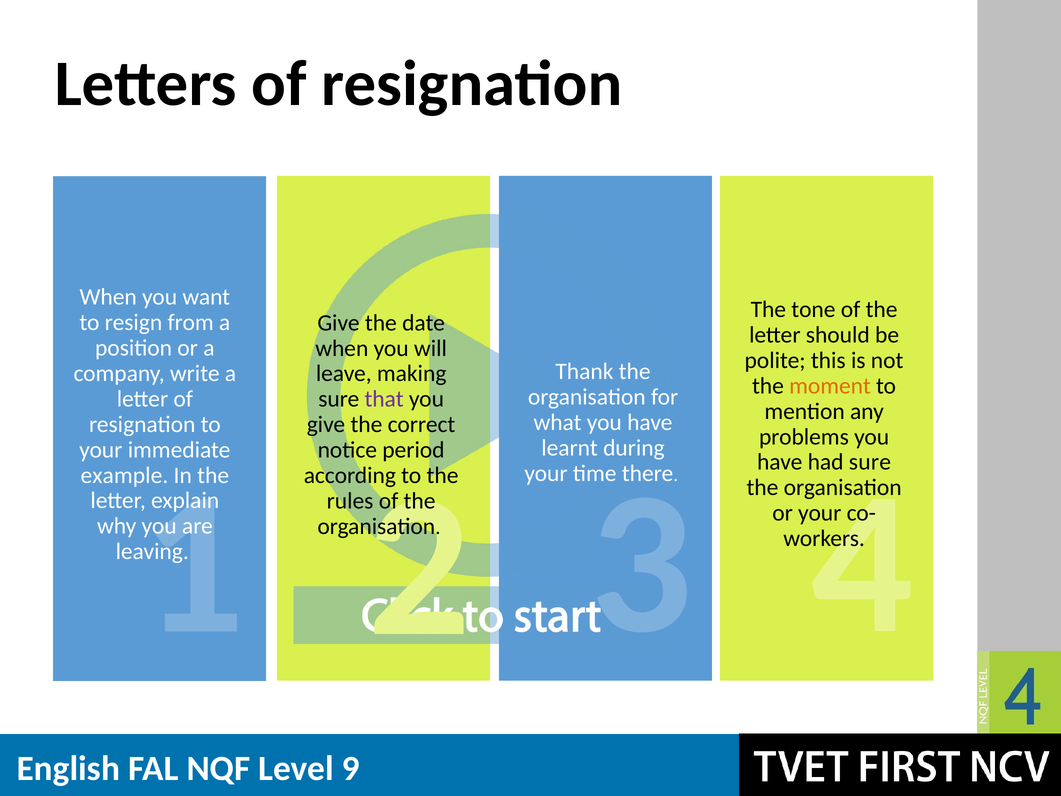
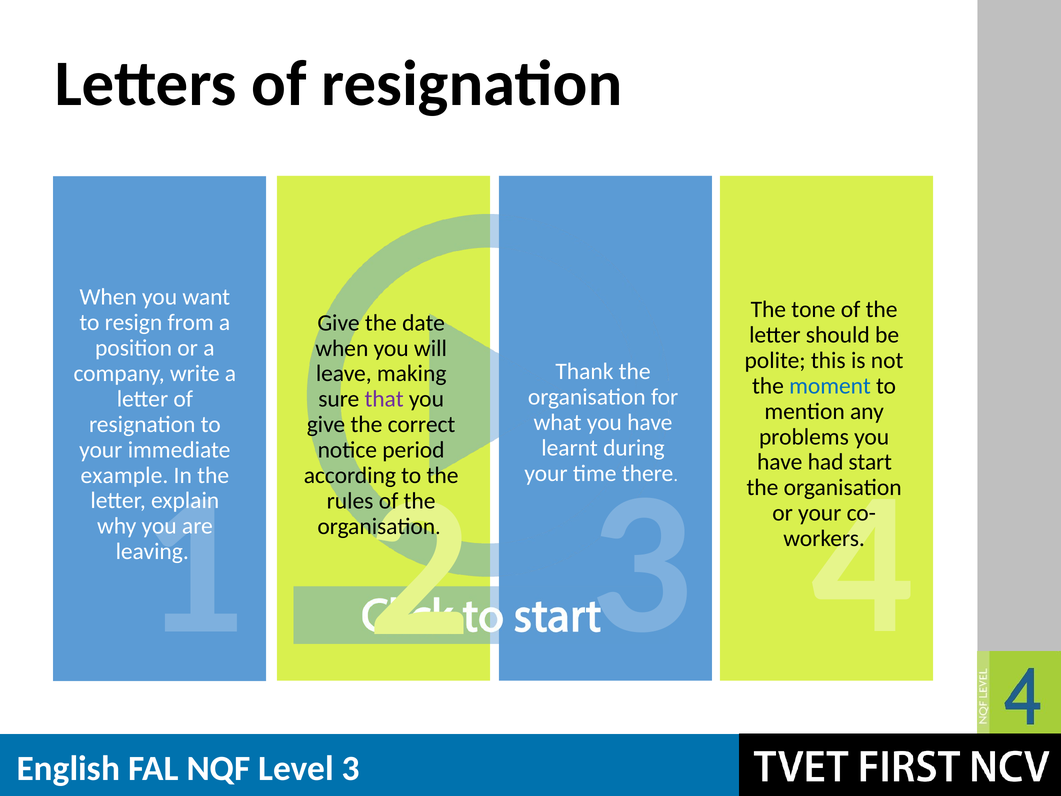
moment colour: orange -> blue
had sure: sure -> start
9 at (351, 768): 9 -> 3
